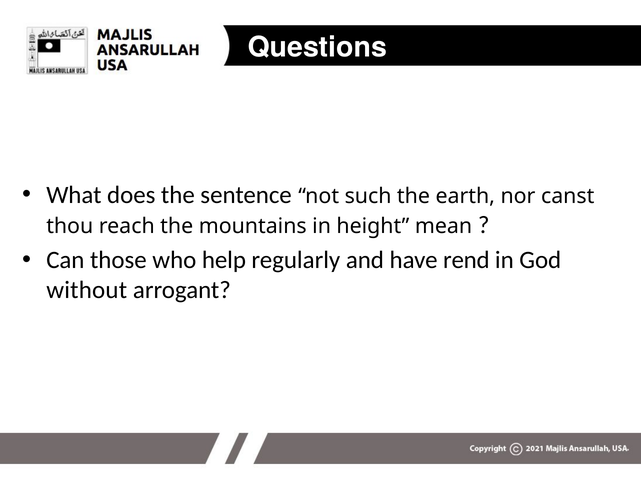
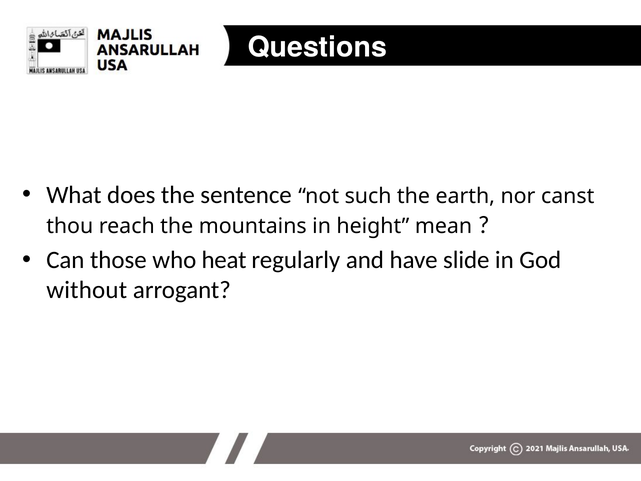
help: help -> heat
rend: rend -> slide
